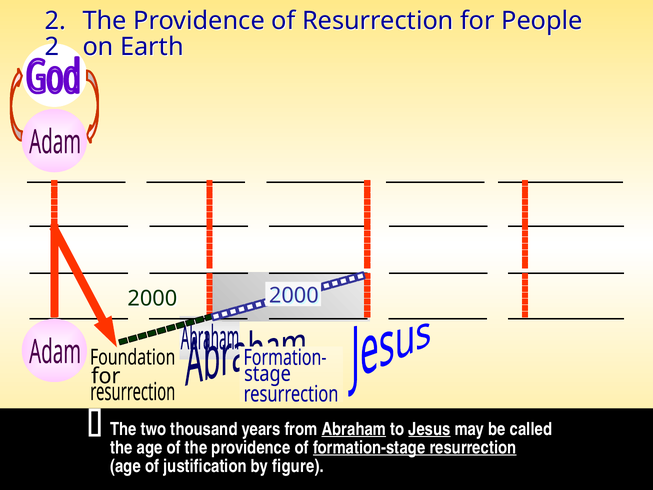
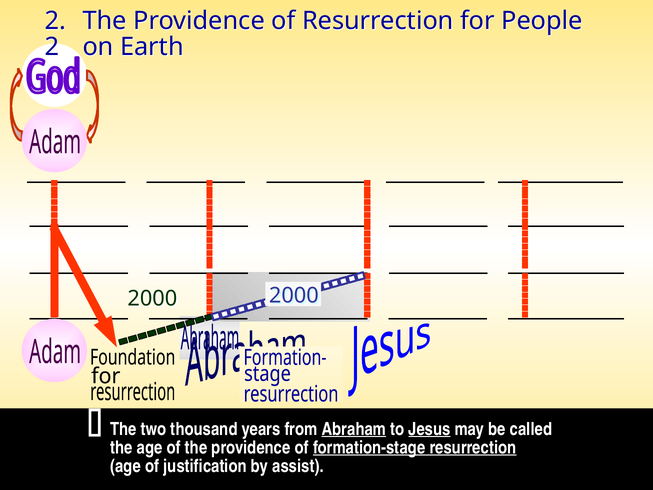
figure: figure -> assist
